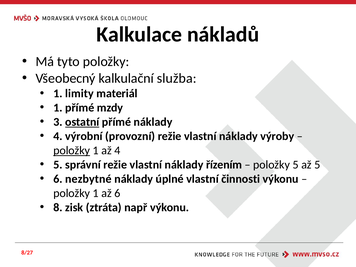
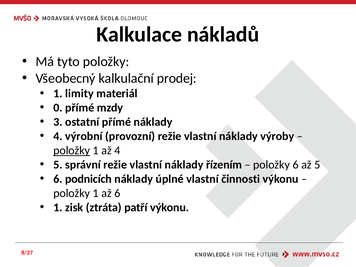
služba: služba -> prodej
1 at (58, 108): 1 -> 0
ostatní underline: present -> none
položky 5: 5 -> 6
nezbytné: nezbytné -> podnicích
8 at (58, 207): 8 -> 1
např: např -> patří
